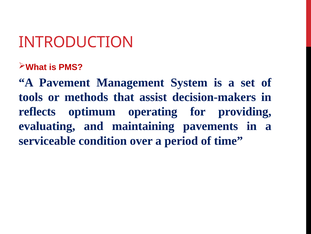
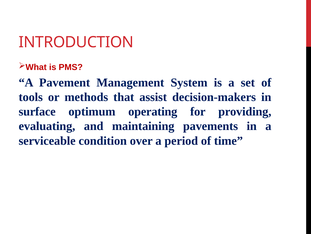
reflects: reflects -> surface
